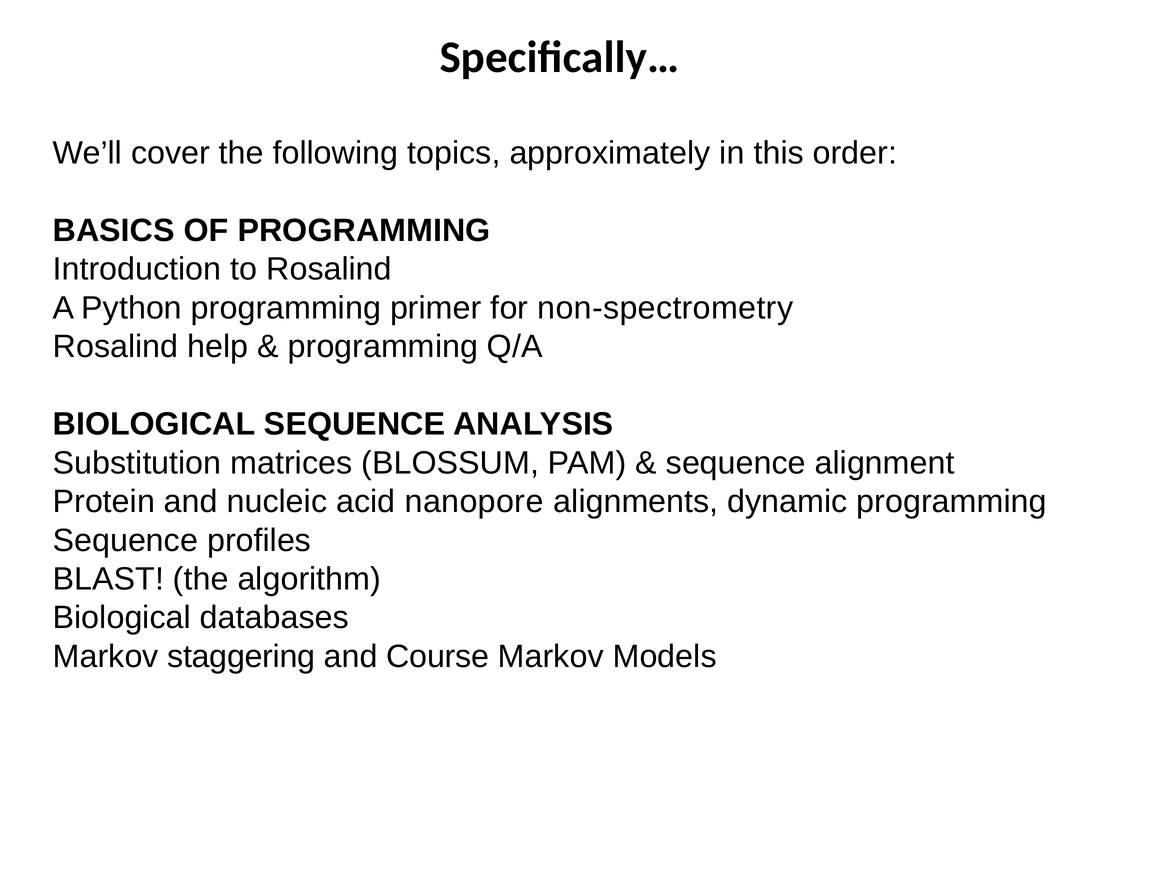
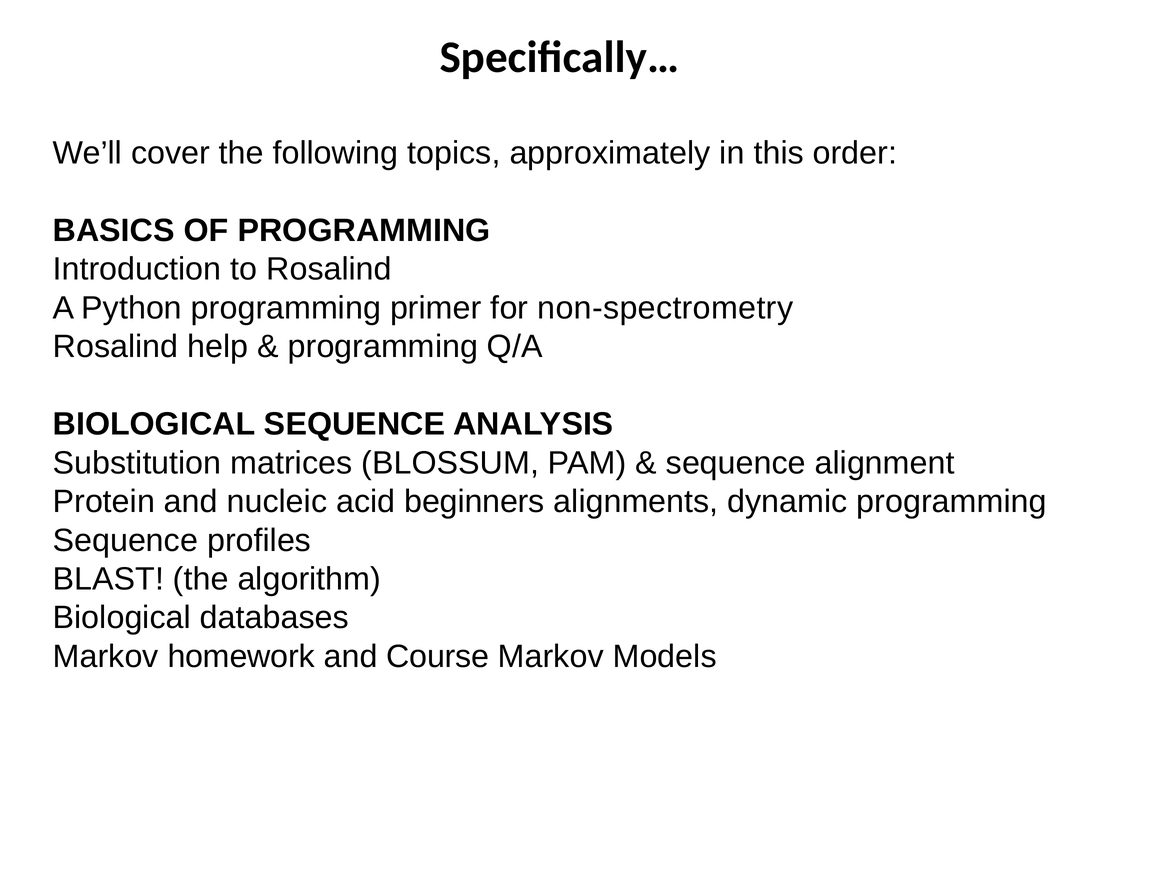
nanopore: nanopore -> beginners
staggering: staggering -> homework
